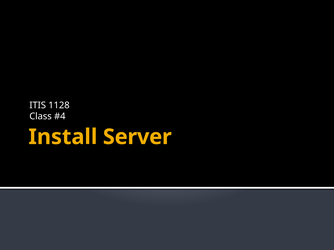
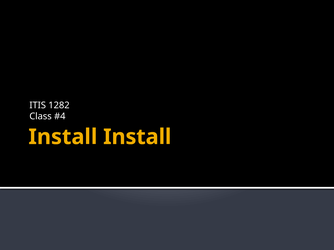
1128: 1128 -> 1282
Install Server: Server -> Install
